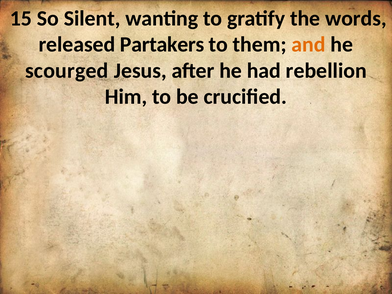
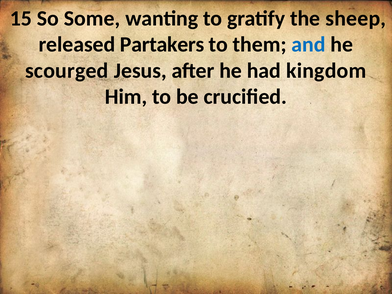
Silent: Silent -> Some
words: words -> sheep
and colour: orange -> blue
rebellion: rebellion -> kingdom
